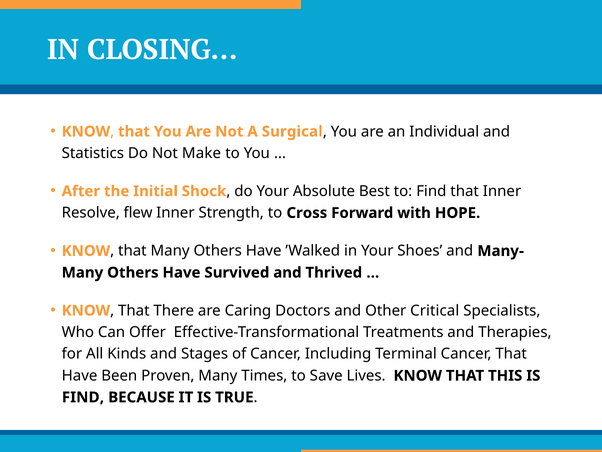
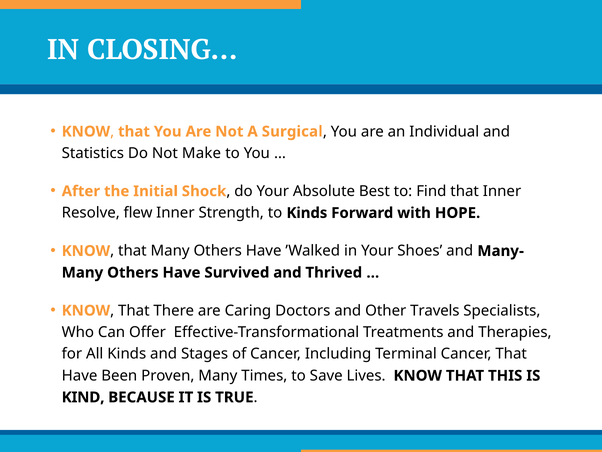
to Cross: Cross -> Kinds
Critical: Critical -> Travels
FIND at (83, 397): FIND -> KIND
